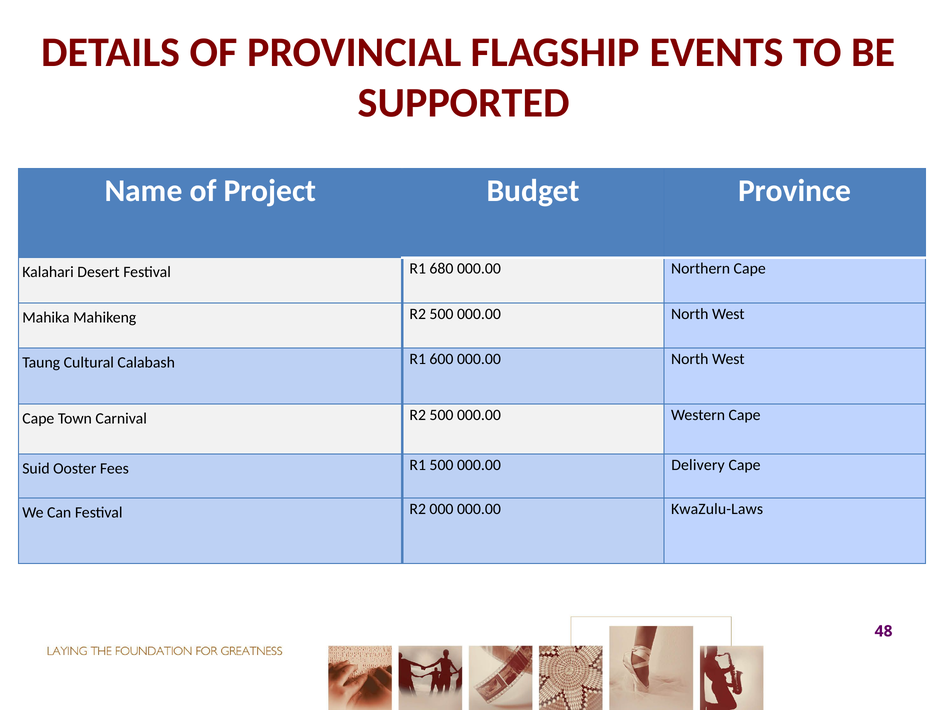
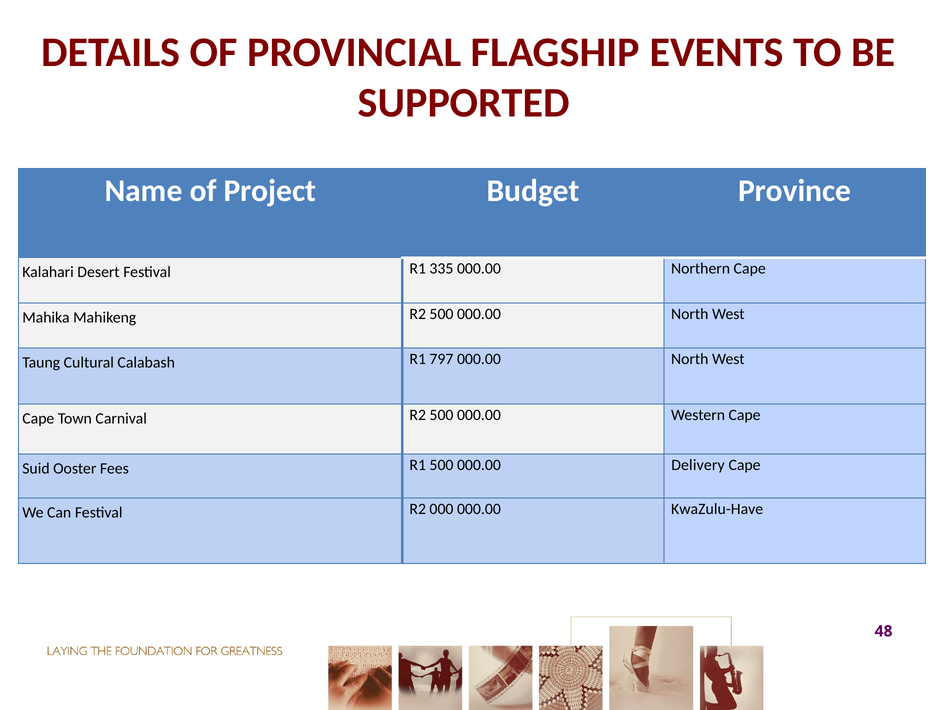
680: 680 -> 335
600: 600 -> 797
KwaZulu-Laws: KwaZulu-Laws -> KwaZulu-Have
